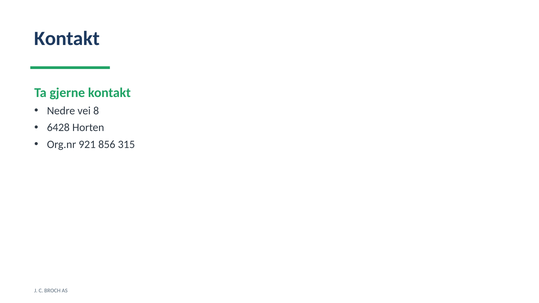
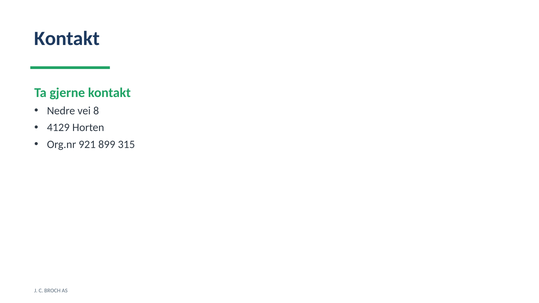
6428: 6428 -> 4129
856: 856 -> 899
